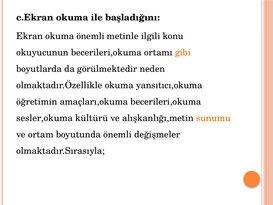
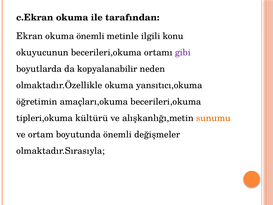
başladığını: başladığını -> tarafından
gibi colour: orange -> purple
görülmektedir: görülmektedir -> kopyalanabilir
sesler,okuma: sesler,okuma -> tipleri,okuma
